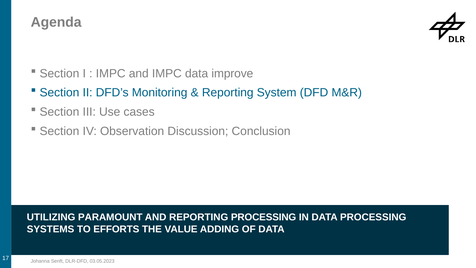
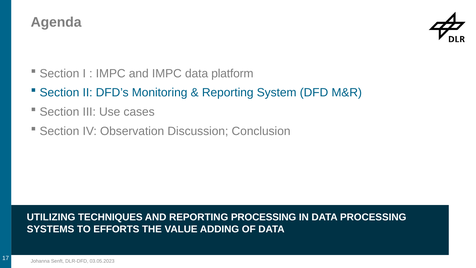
improve: improve -> platform
PARAMOUNT: PARAMOUNT -> TECHNIQUES
